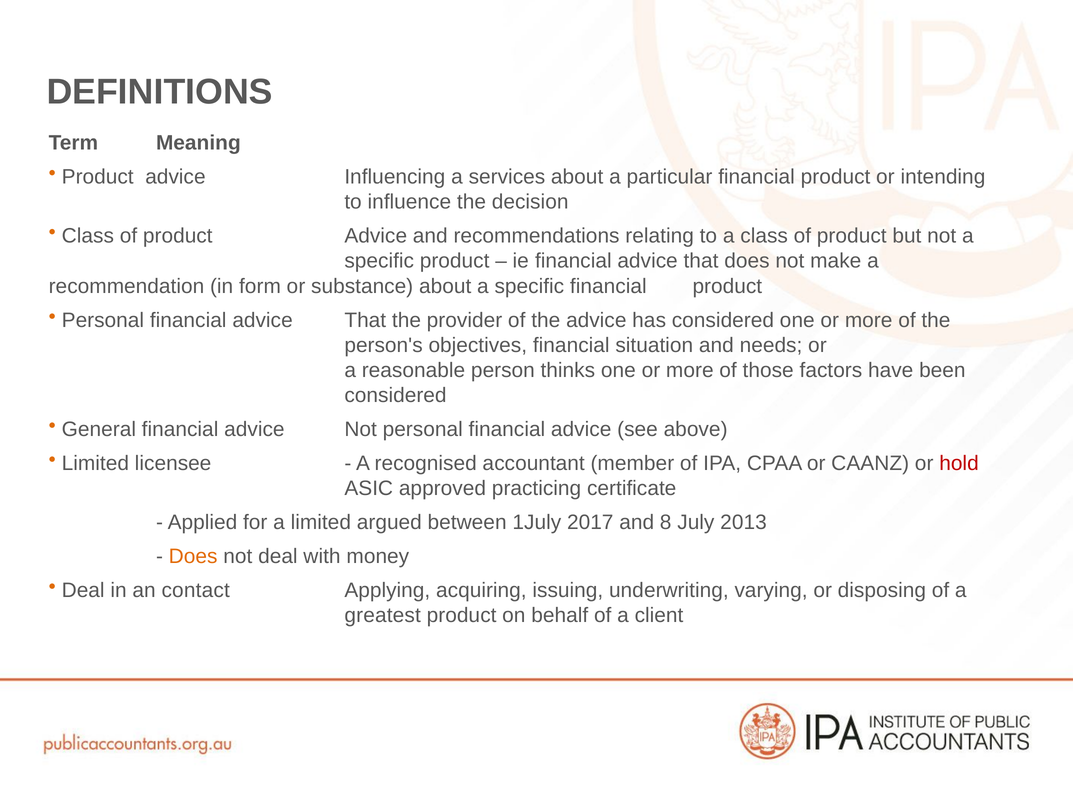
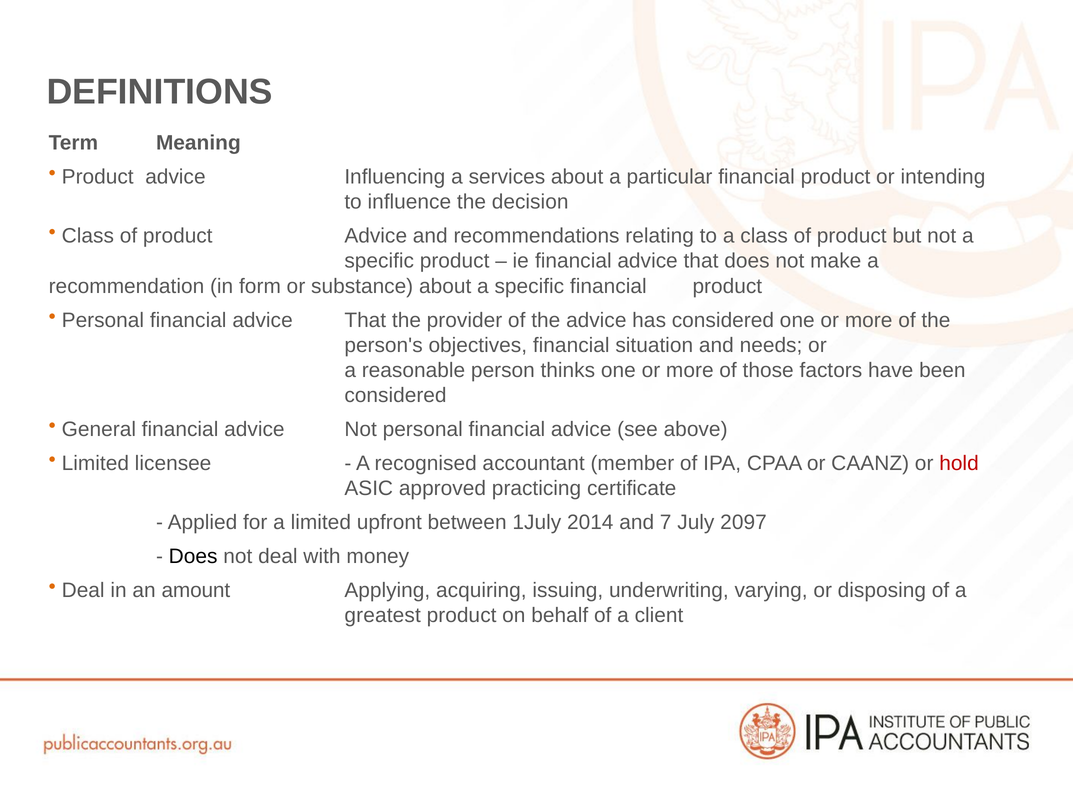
argued: argued -> upfront
2017: 2017 -> 2014
8: 8 -> 7
2013: 2013 -> 2097
Does at (193, 556) colour: orange -> black
contact: contact -> amount
